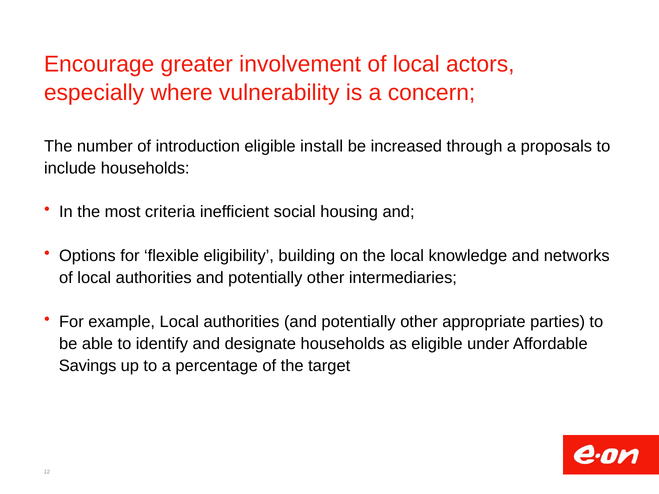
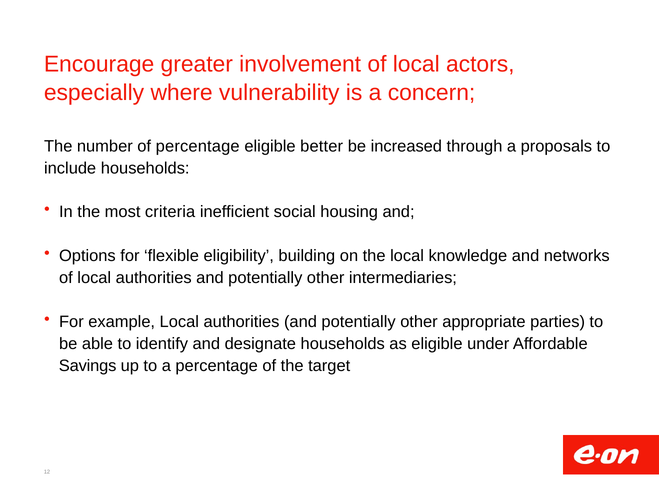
of introduction: introduction -> percentage
install: install -> better
